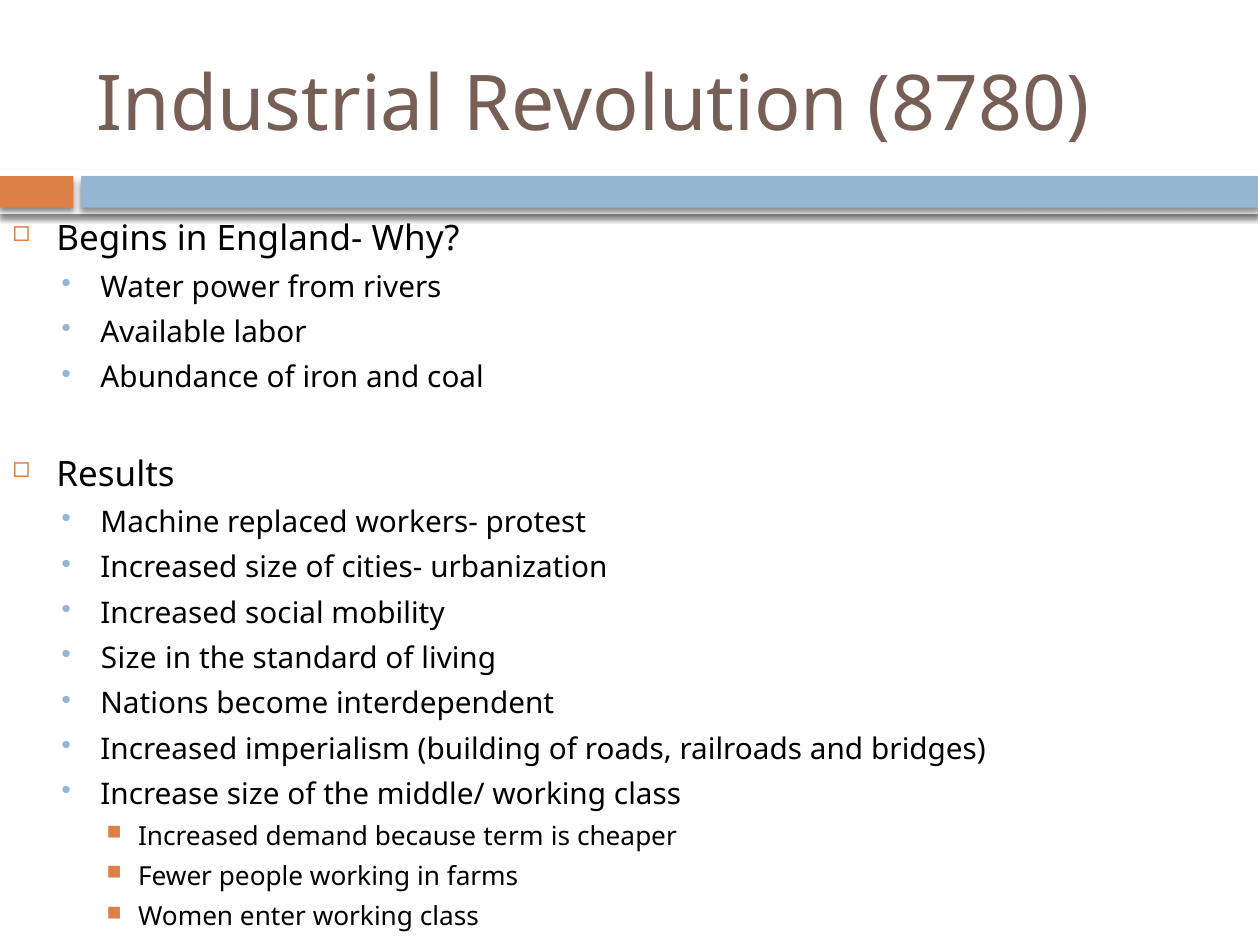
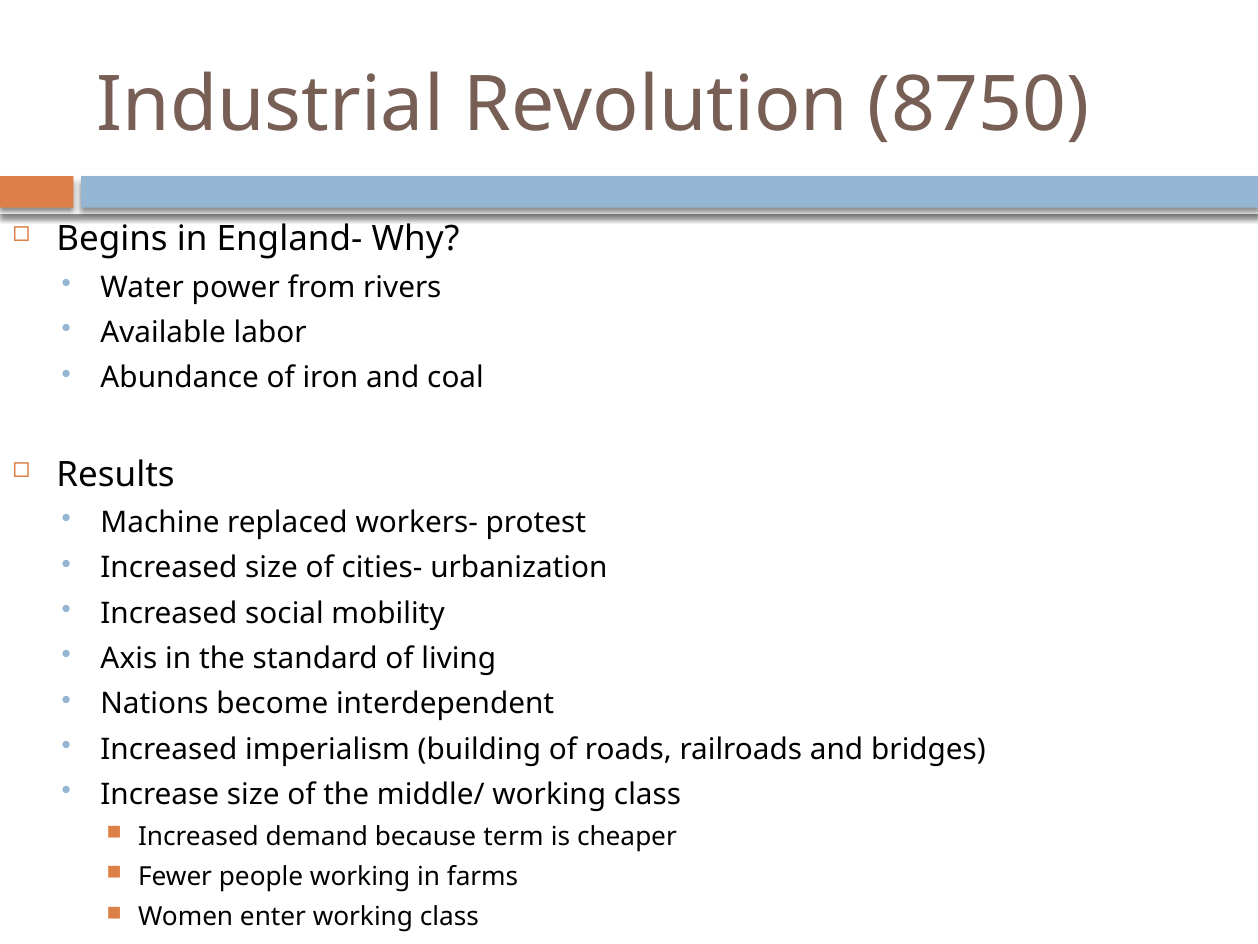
8780: 8780 -> 8750
Size at (129, 658): Size -> Axis
